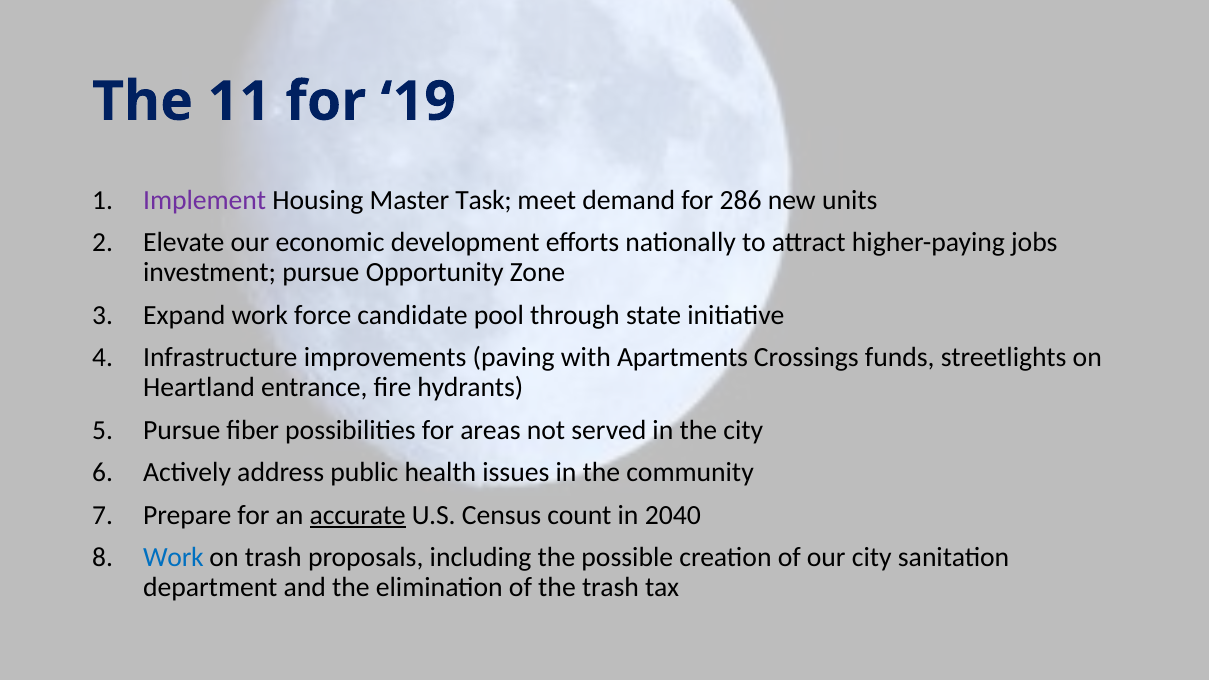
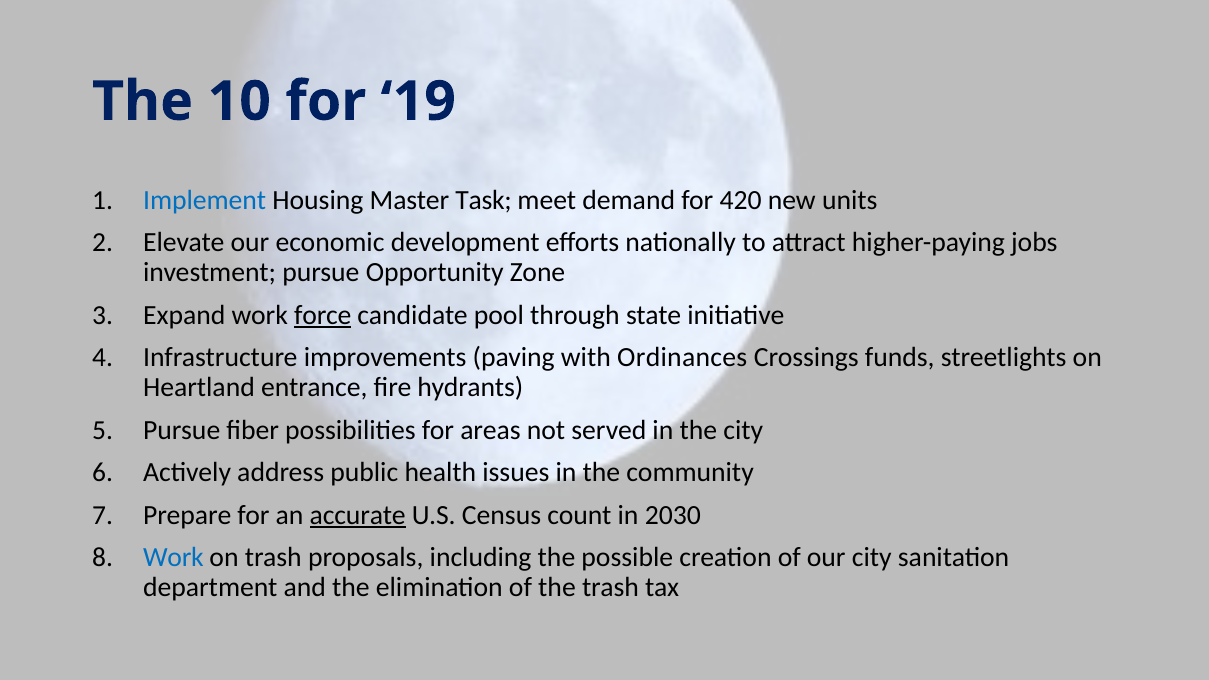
11: 11 -> 10
Implement colour: purple -> blue
286: 286 -> 420
force underline: none -> present
Apartments: Apartments -> Ordinances
2040: 2040 -> 2030
